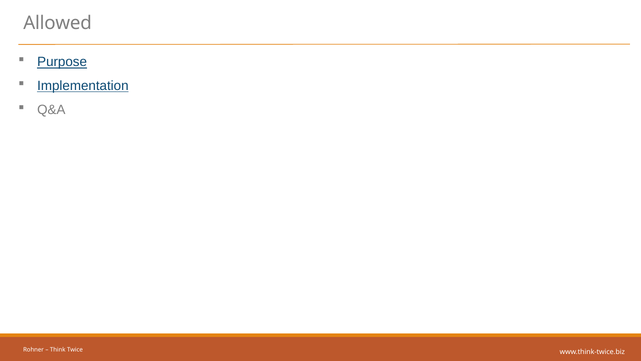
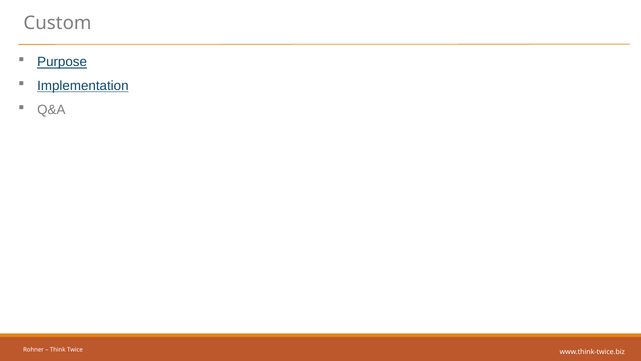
Allowed: Allowed -> Custom
